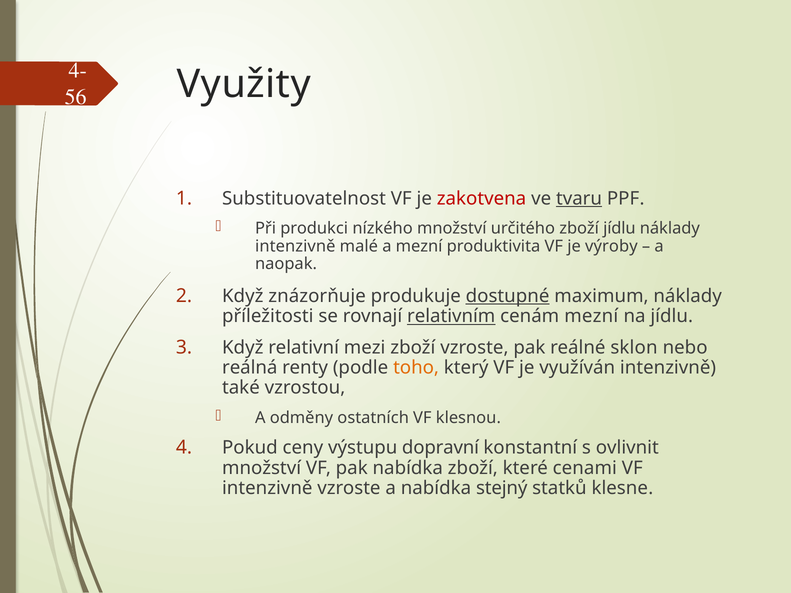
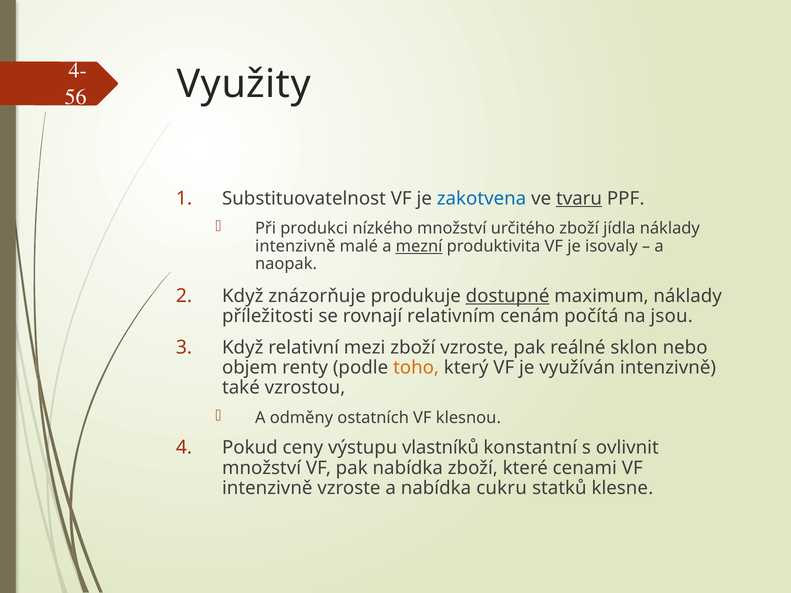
zakotvena colour: red -> blue
zboží jídlu: jídlu -> jídla
mezní at (419, 246) underline: none -> present
výroby: výroby -> isovaly
relativním underline: present -> none
cenám mezní: mezní -> počítá
na jídlu: jídlu -> jsou
reálná: reálná -> objem
dopravní: dopravní -> vlastníků
stejný: stejný -> cukru
